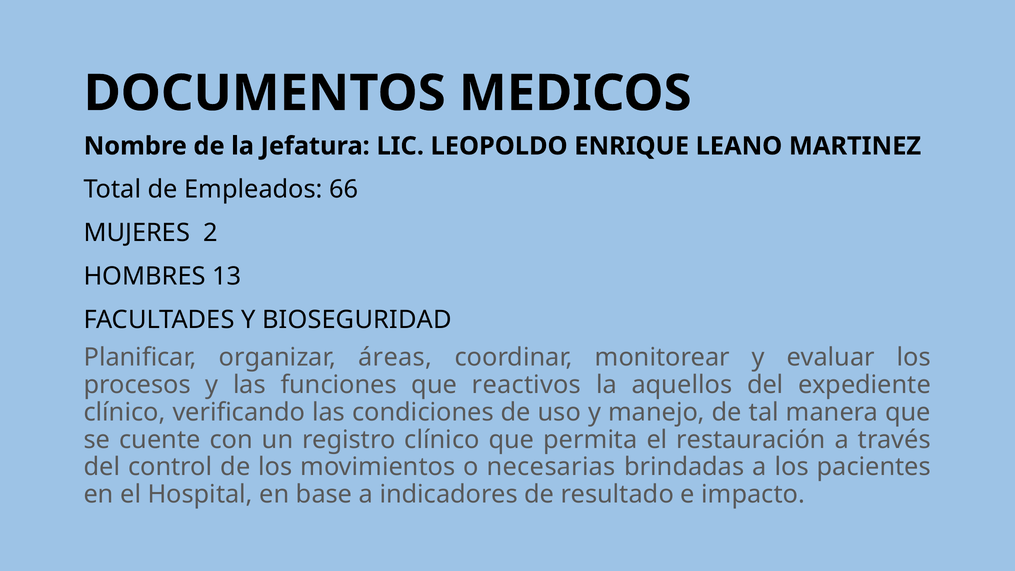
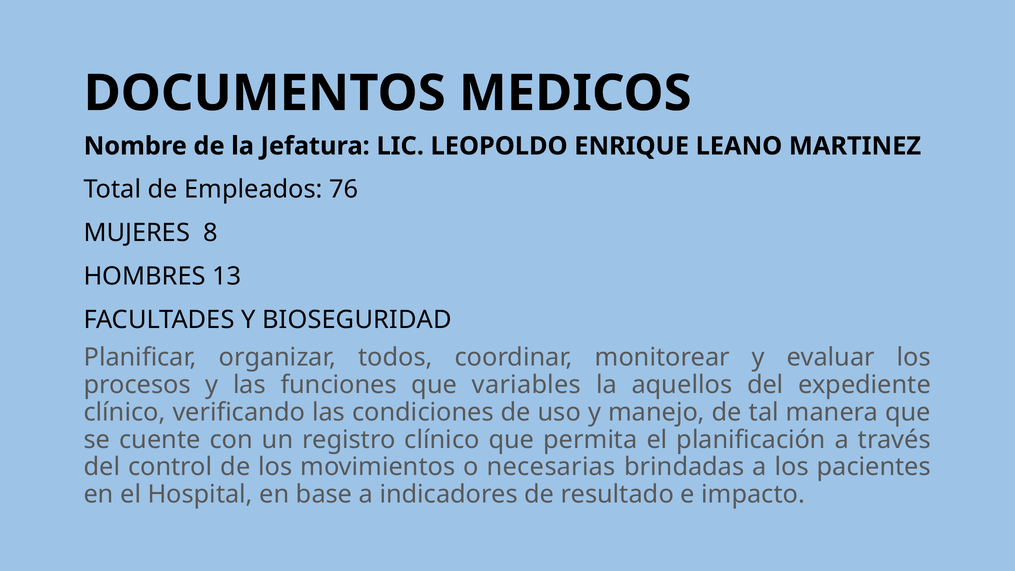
66: 66 -> 76
2: 2 -> 8
áreas: áreas -> todos
reactivos: reactivos -> variables
restauración: restauración -> planificación
